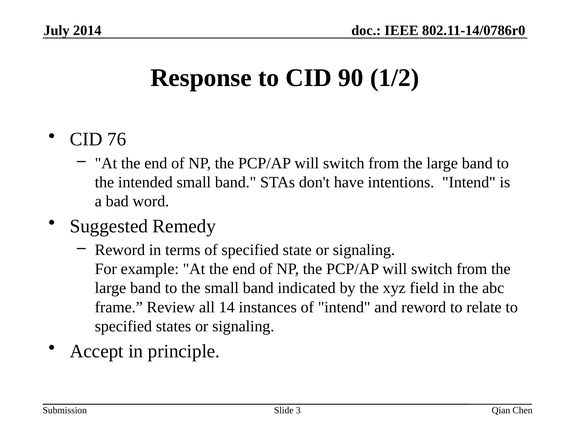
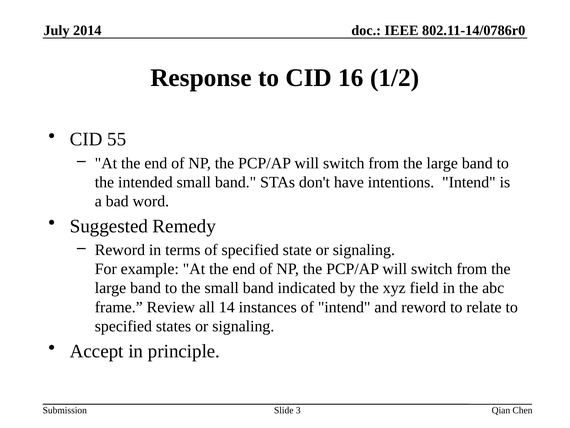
90: 90 -> 16
76: 76 -> 55
